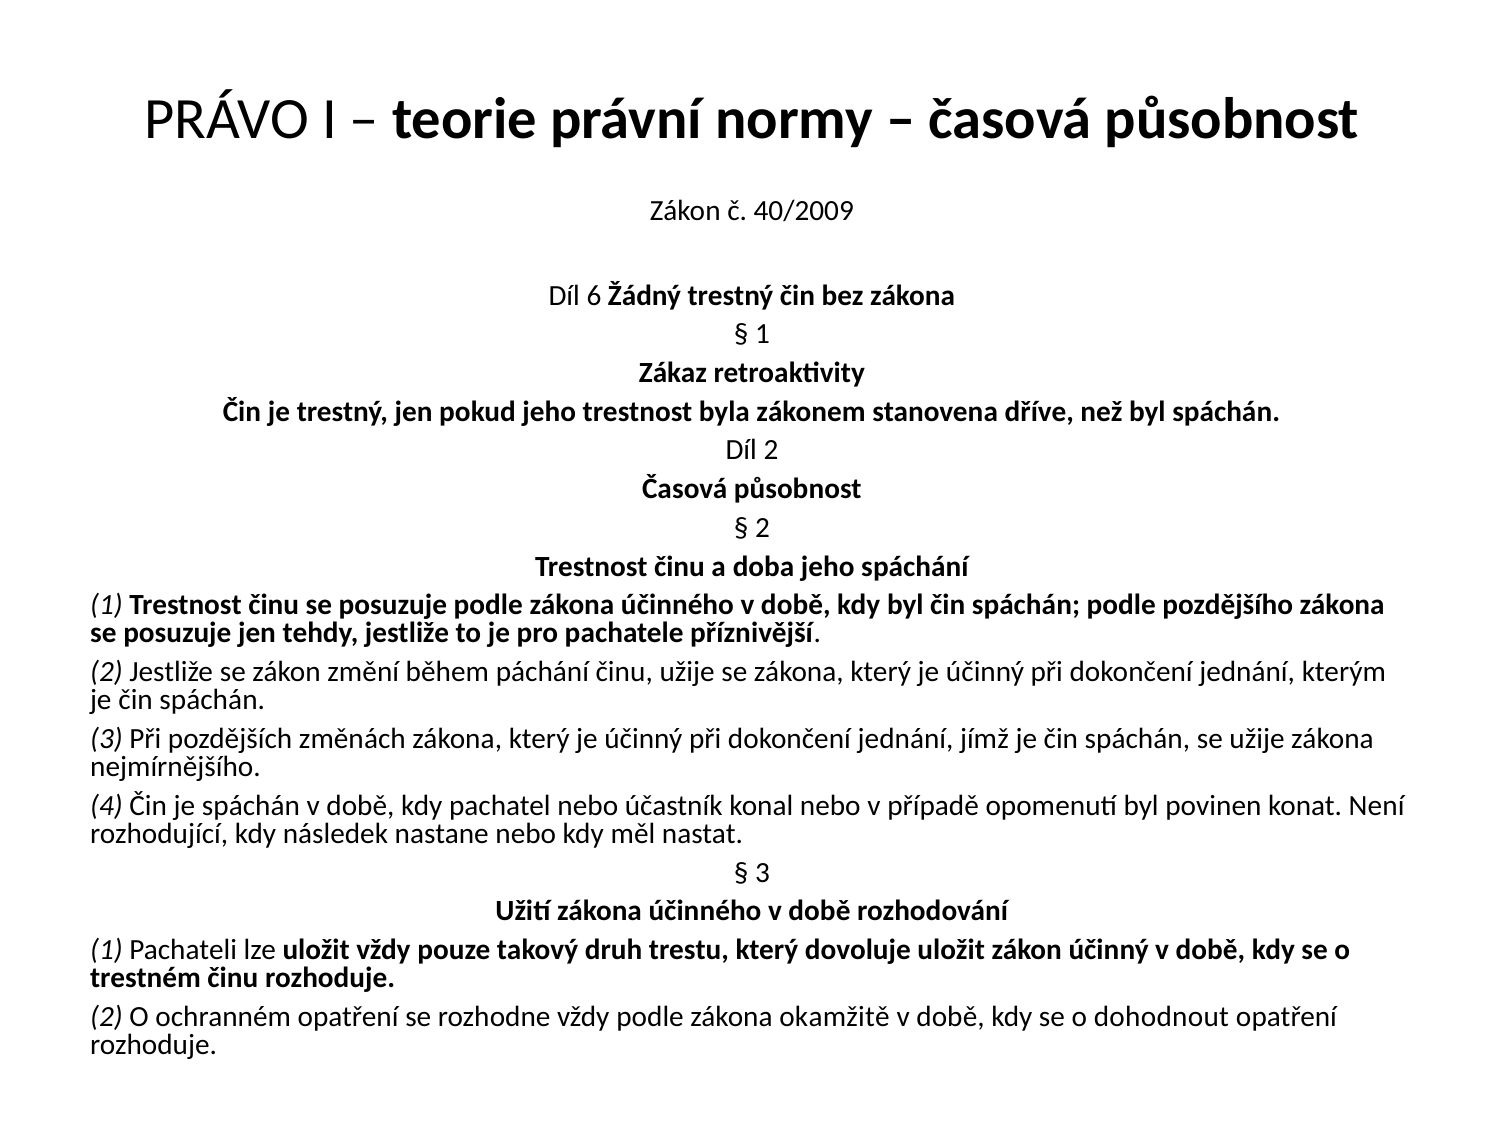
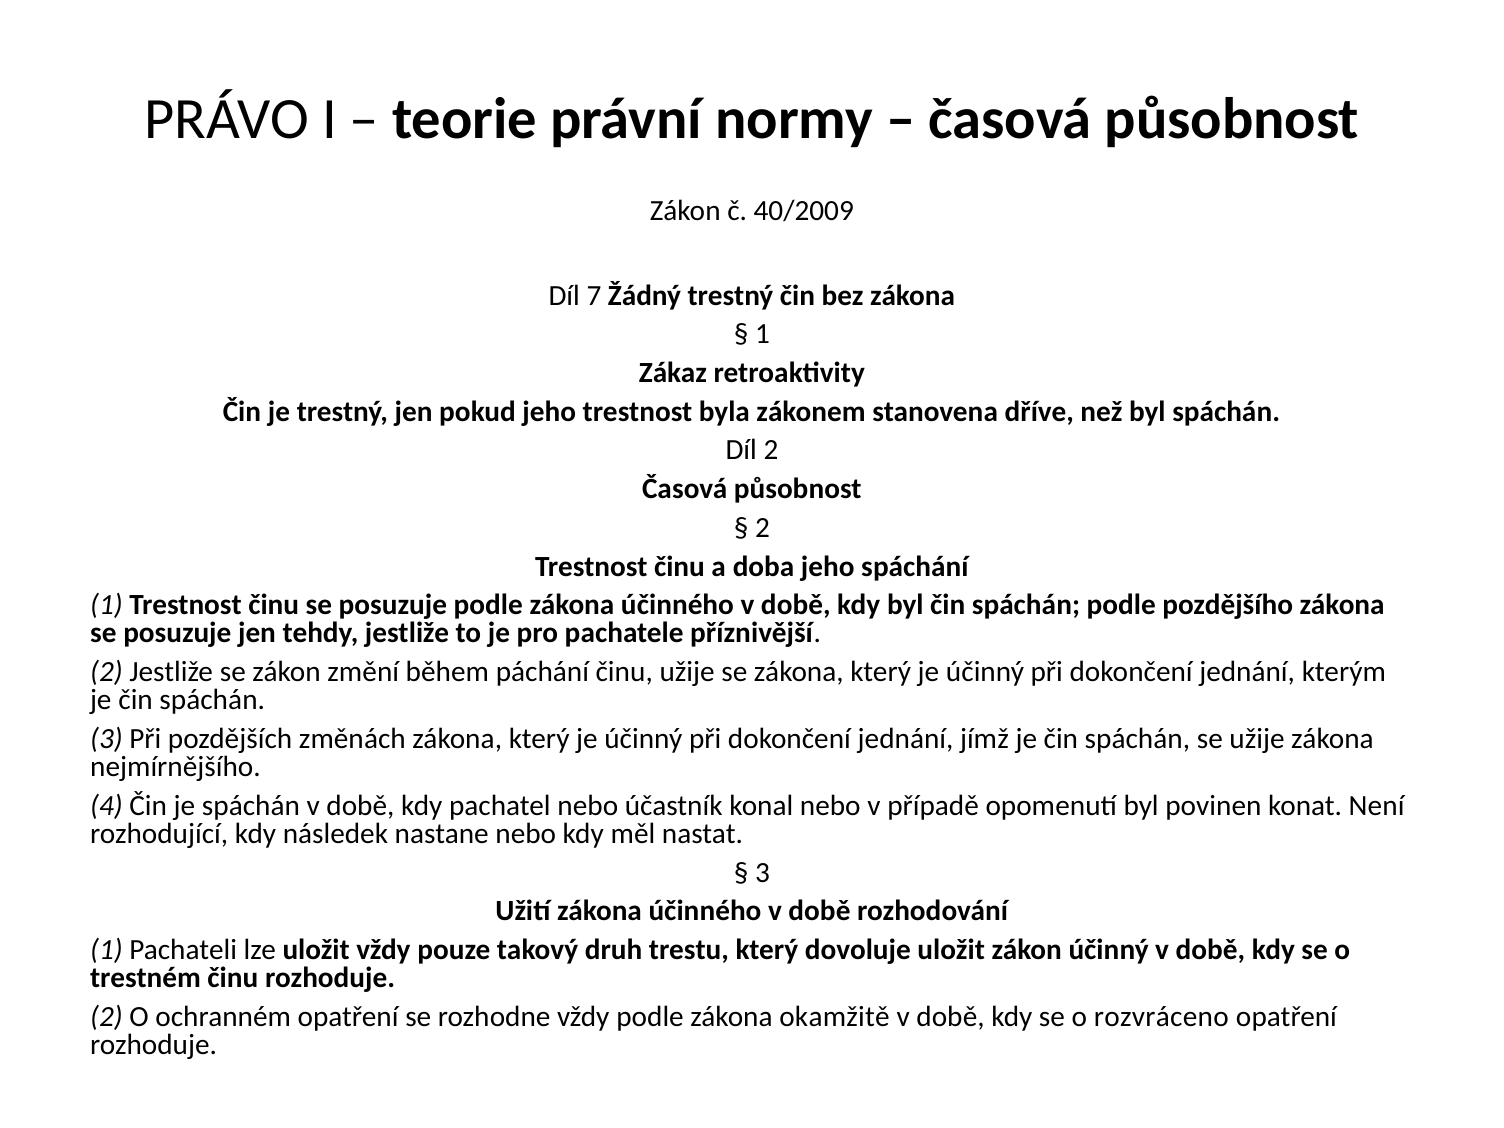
6: 6 -> 7
dohodnout: dohodnout -> rozvráceno
